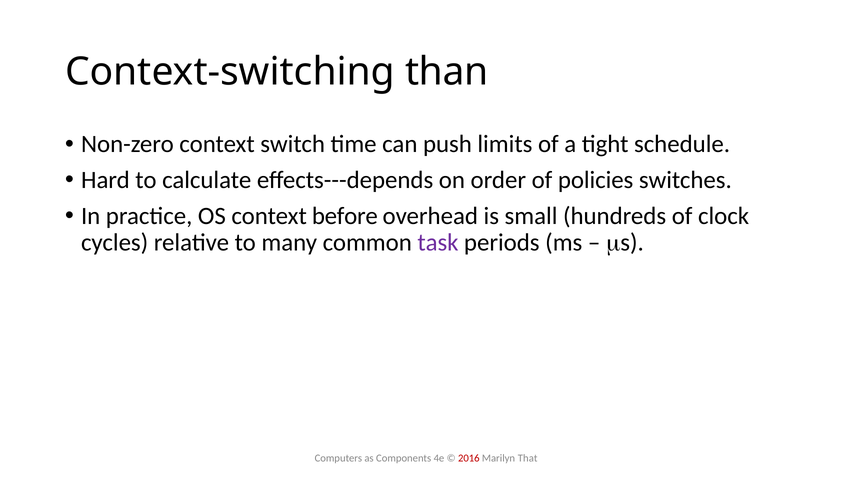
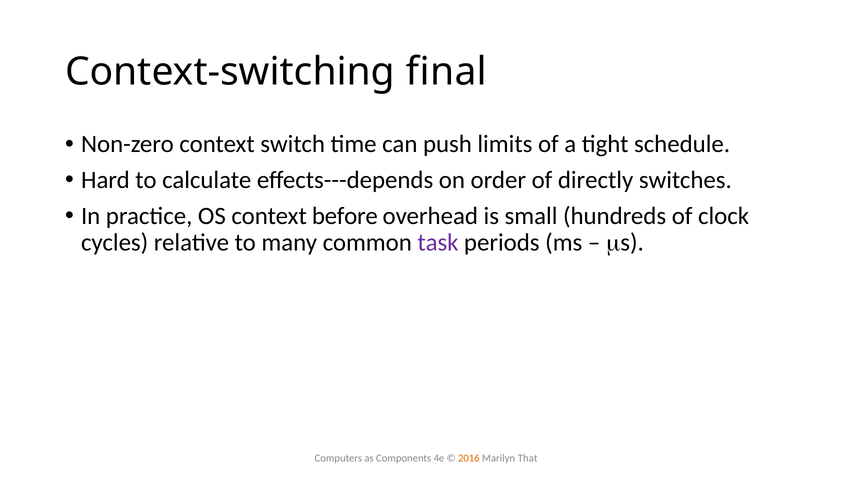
than: than -> final
policies: policies -> directly
2016 colour: red -> orange
